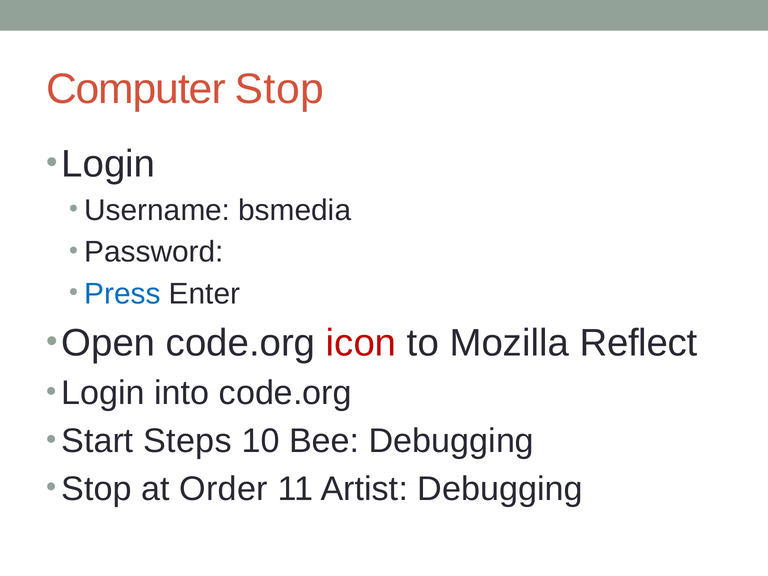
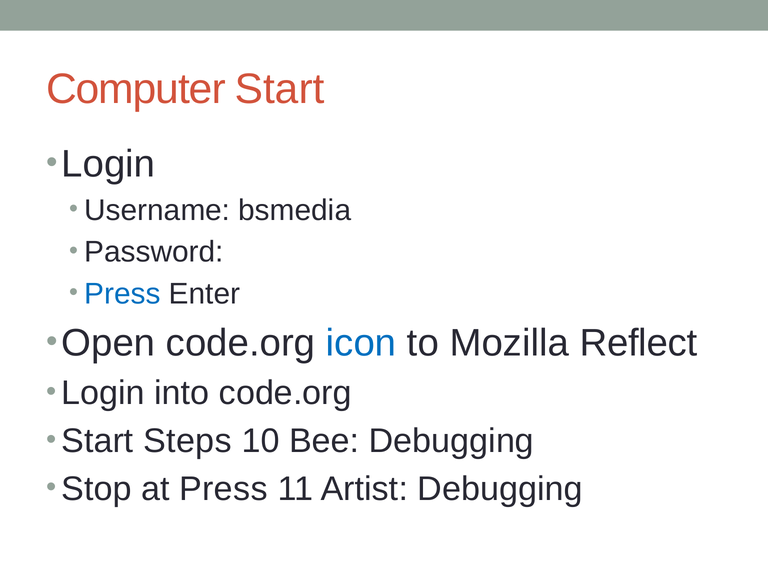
Computer Stop: Stop -> Start
icon colour: red -> blue
at Order: Order -> Press
